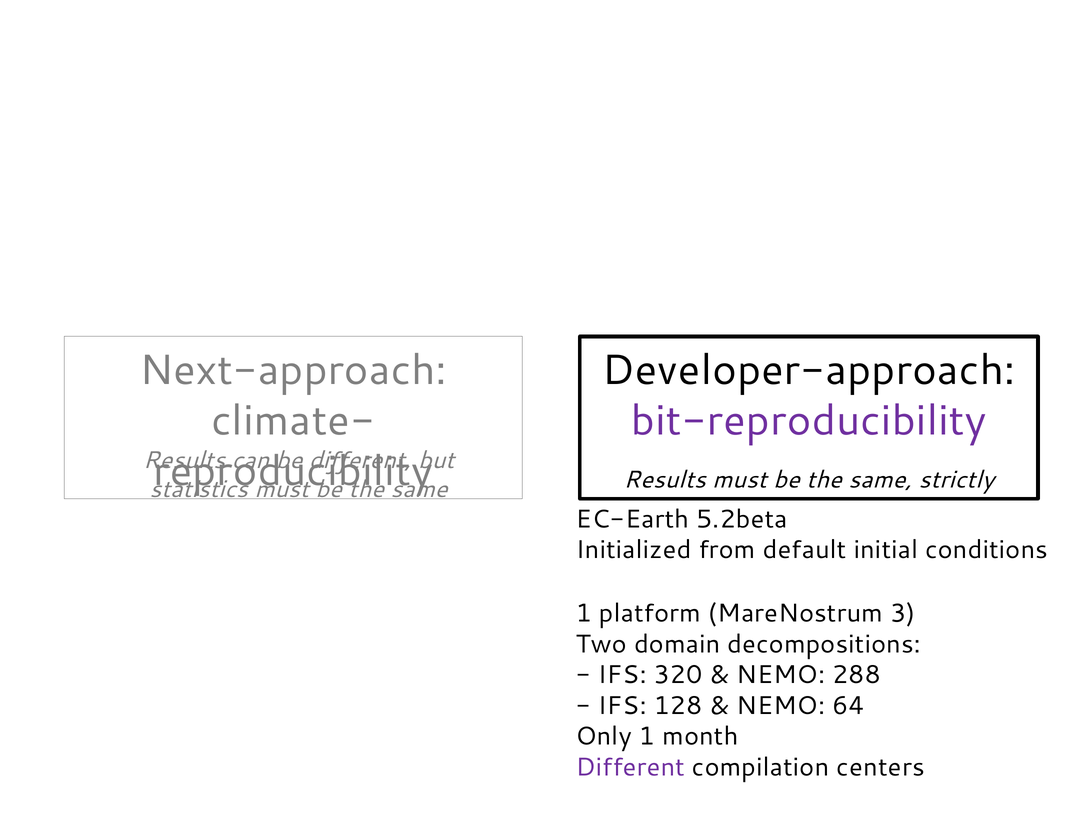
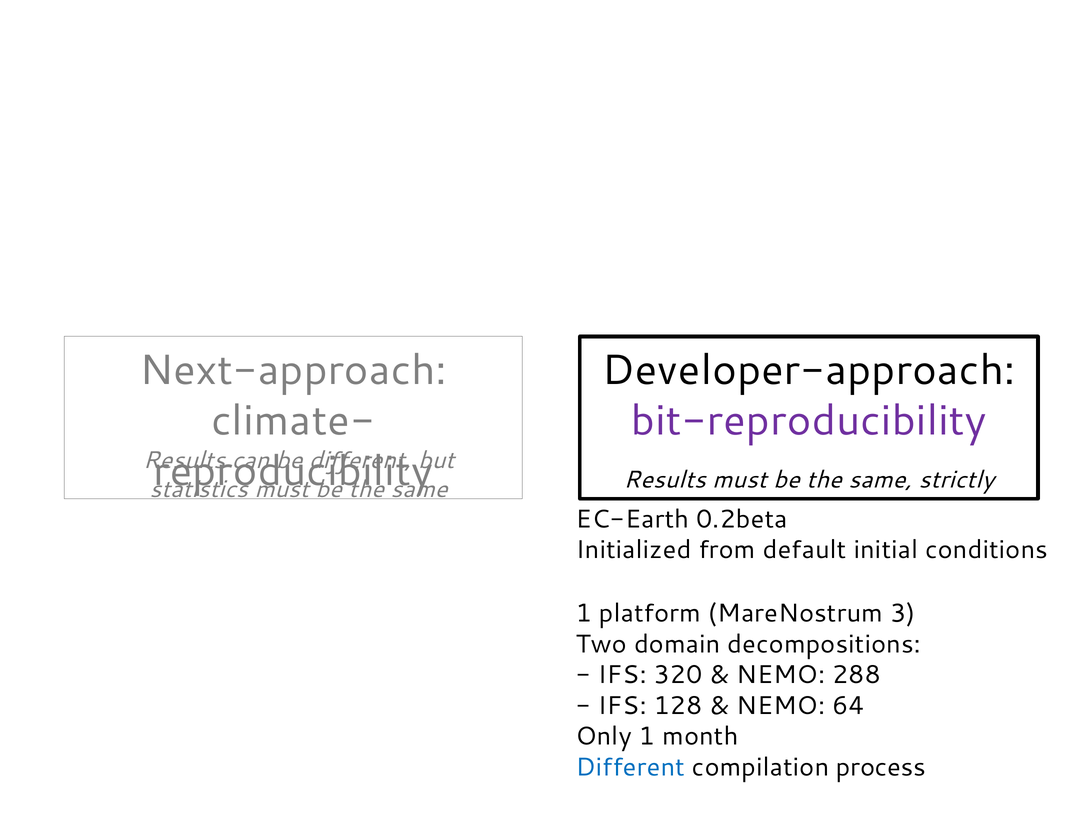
5.2beta: 5.2beta -> 0.2beta
Different at (630, 767) colour: purple -> blue
centers: centers -> process
